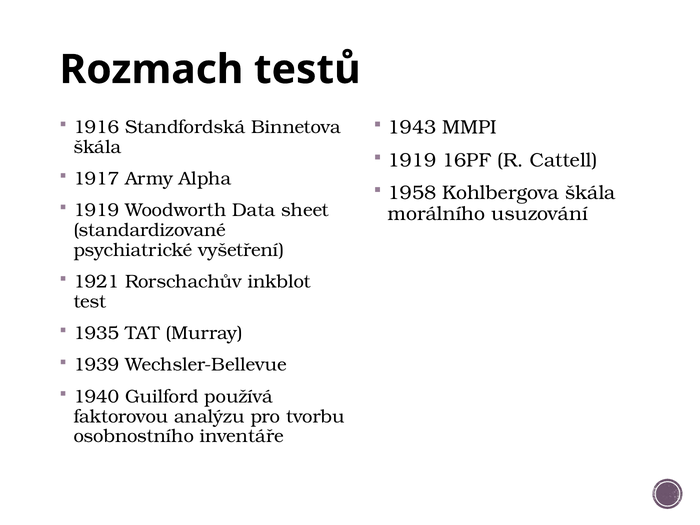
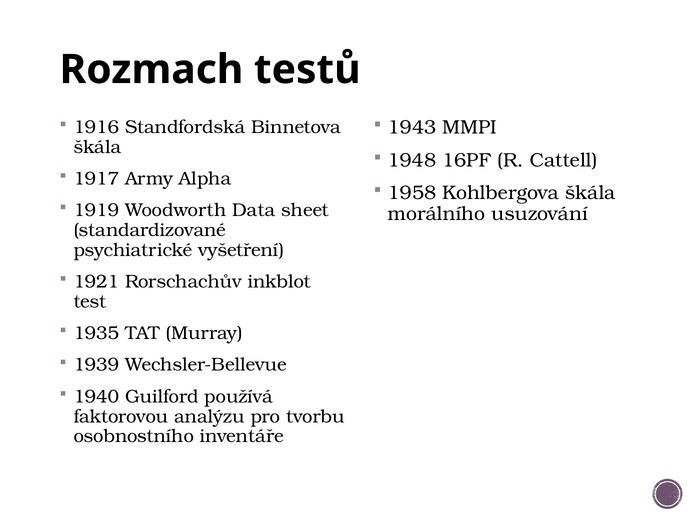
1919 at (412, 160): 1919 -> 1948
